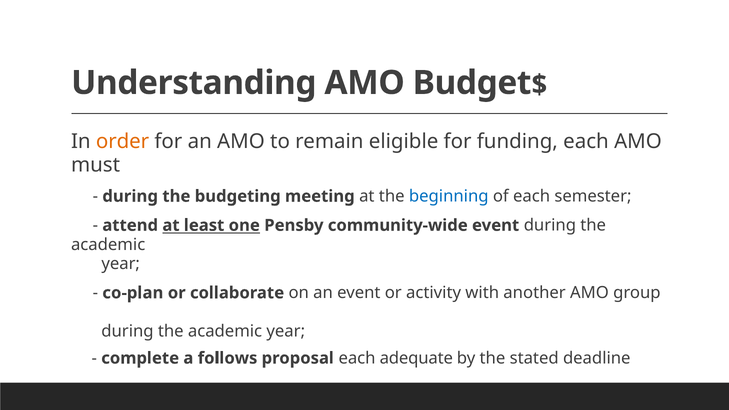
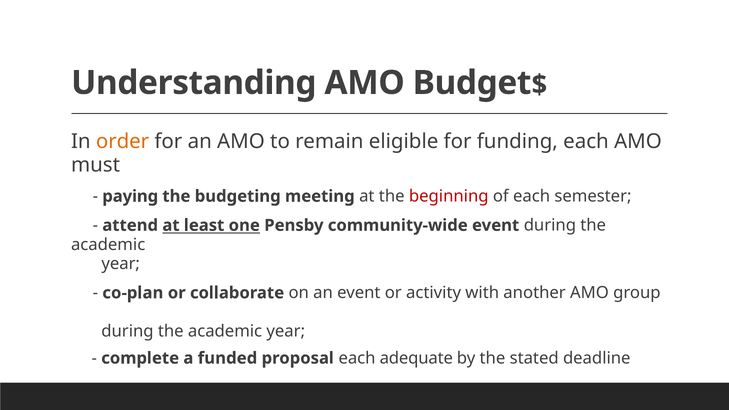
during at (130, 196): during -> paying
beginning colour: blue -> red
follows: follows -> funded
